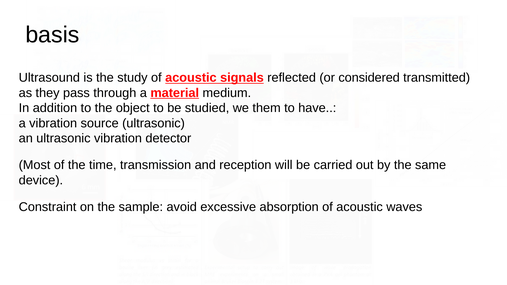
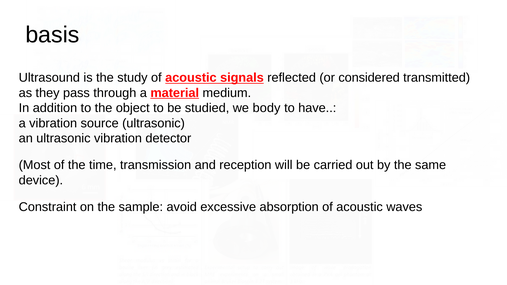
them: them -> body
